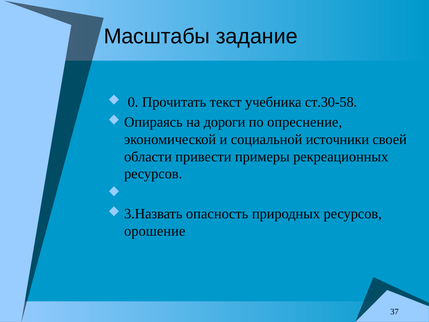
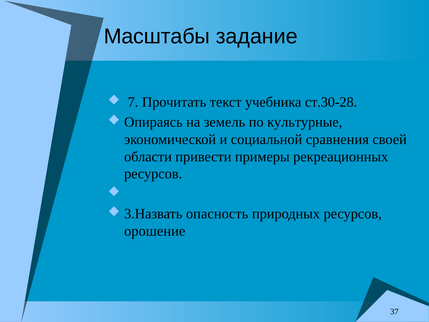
0: 0 -> 7
ст.30-58: ст.30-58 -> ст.30-28
дороги: дороги -> земель
опреснение: опреснение -> культурные
источники: источники -> сравнения
